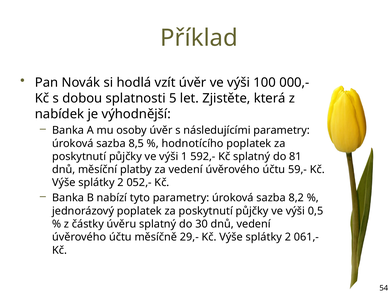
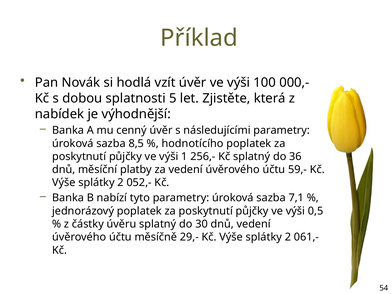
osoby: osoby -> cenný
592,-: 592,- -> 256,-
81: 81 -> 36
8,2: 8,2 -> 7,1
